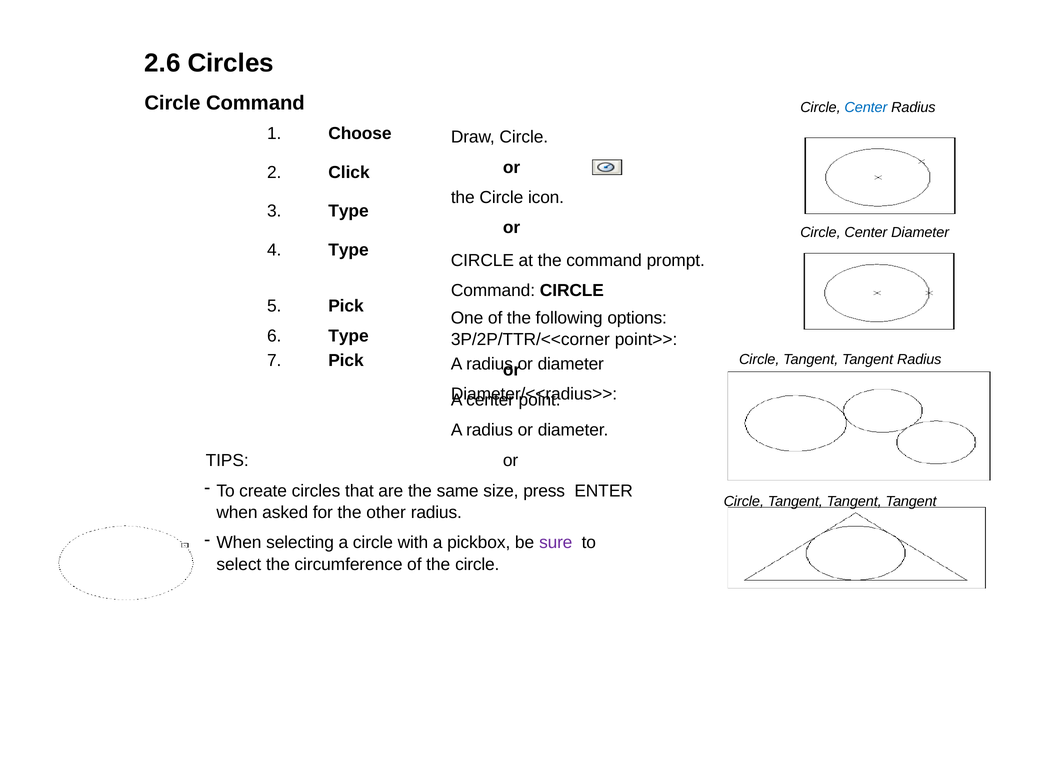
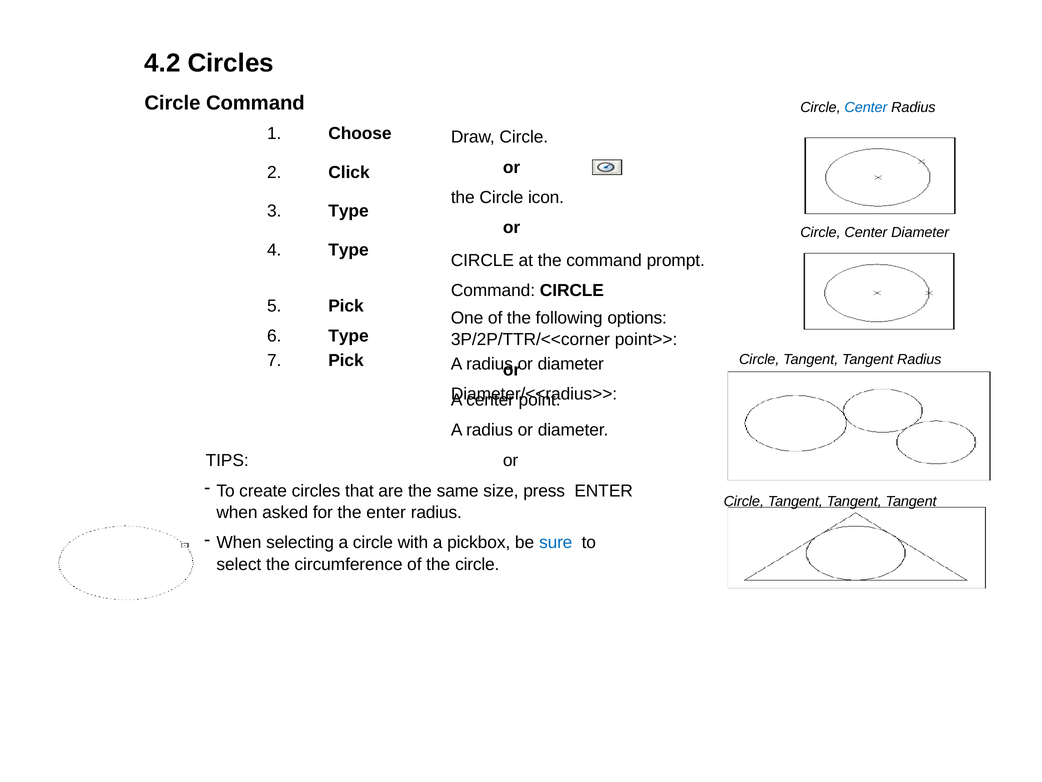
2.6: 2.6 -> 4.2
the other: other -> enter
sure colour: purple -> blue
